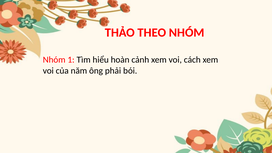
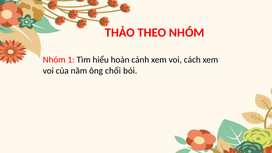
phải: phải -> chổi
